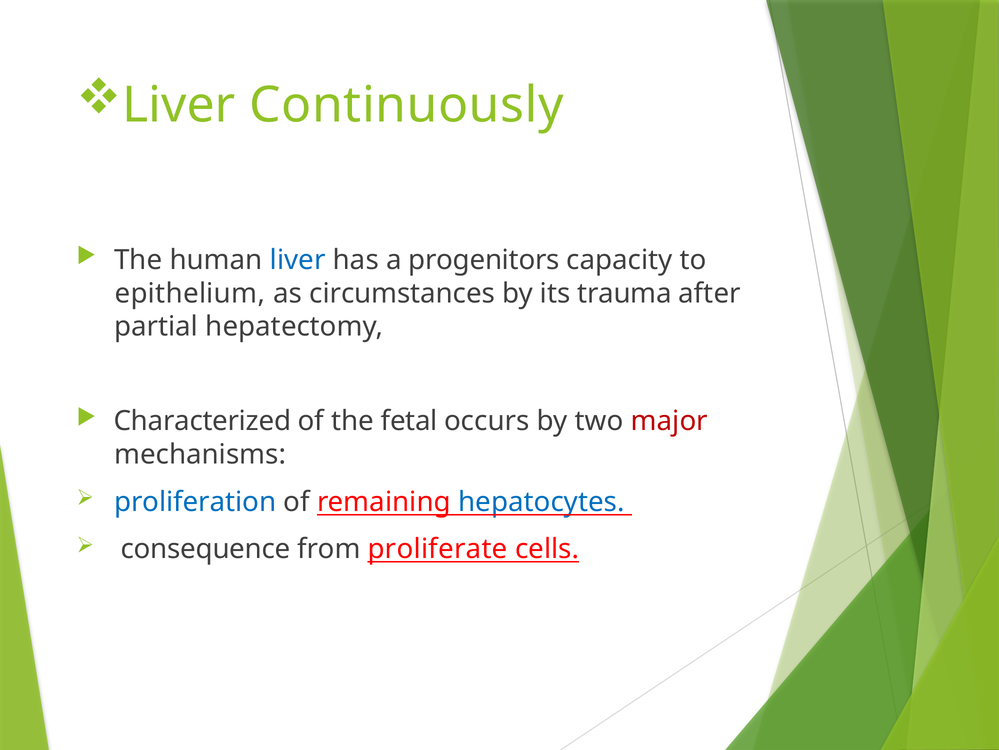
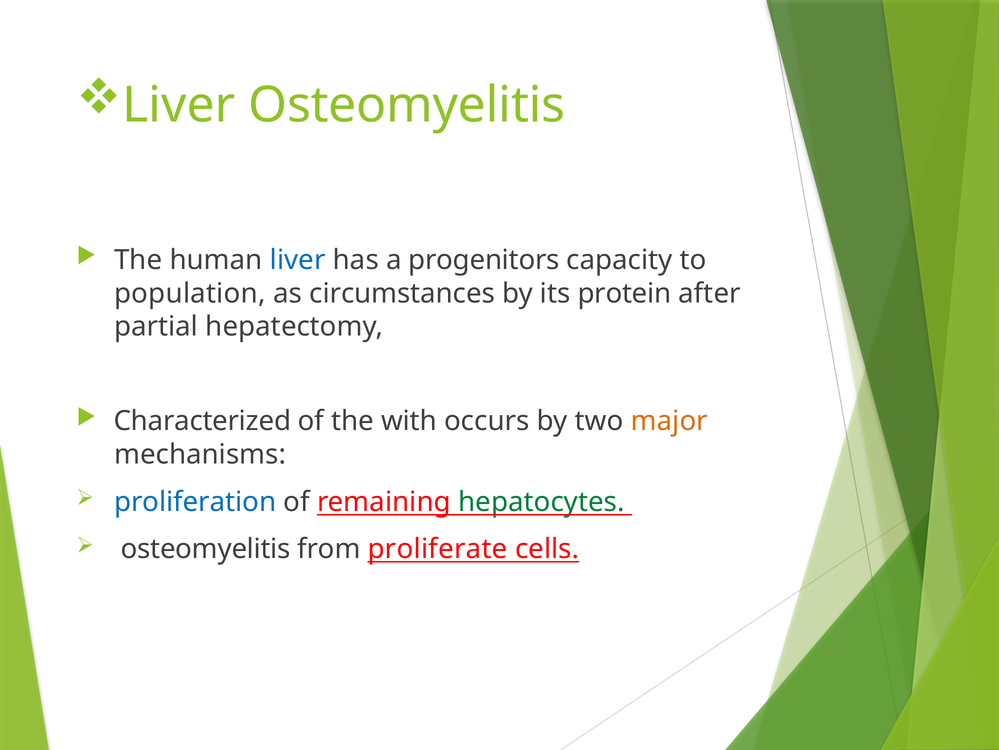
Liver Continuously: Continuously -> Osteomyelitis
epithelium: epithelium -> population
trauma: trauma -> protein
fetal: fetal -> with
major colour: red -> orange
hepatocytes colour: blue -> green
consequence at (206, 549): consequence -> osteomyelitis
